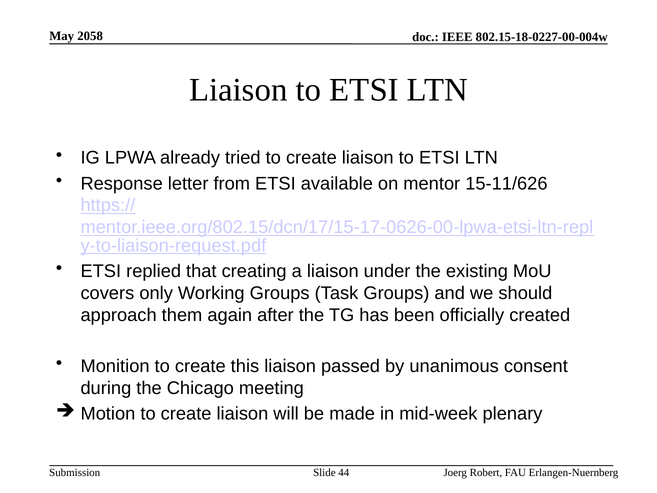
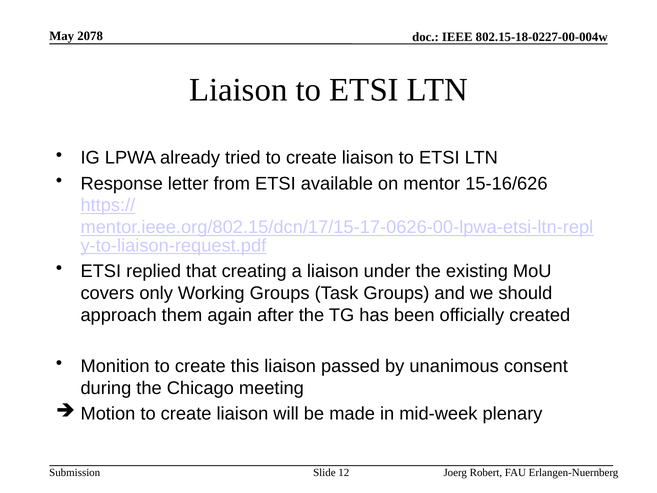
2058: 2058 -> 2078
15-11/626: 15-11/626 -> 15-16/626
44: 44 -> 12
